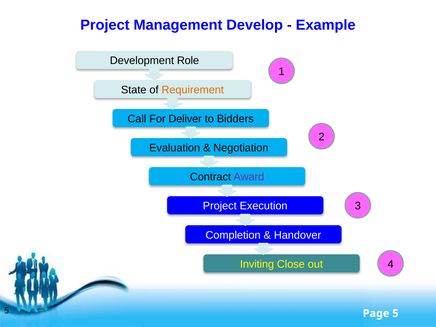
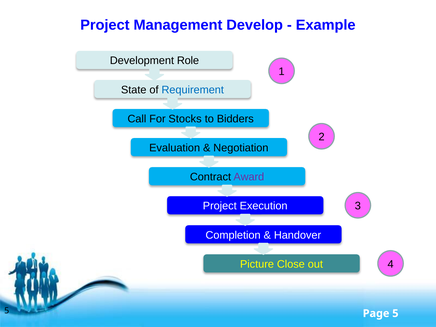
Requirement colour: orange -> blue
Deliver: Deliver -> Stocks
Inviting: Inviting -> Picture
